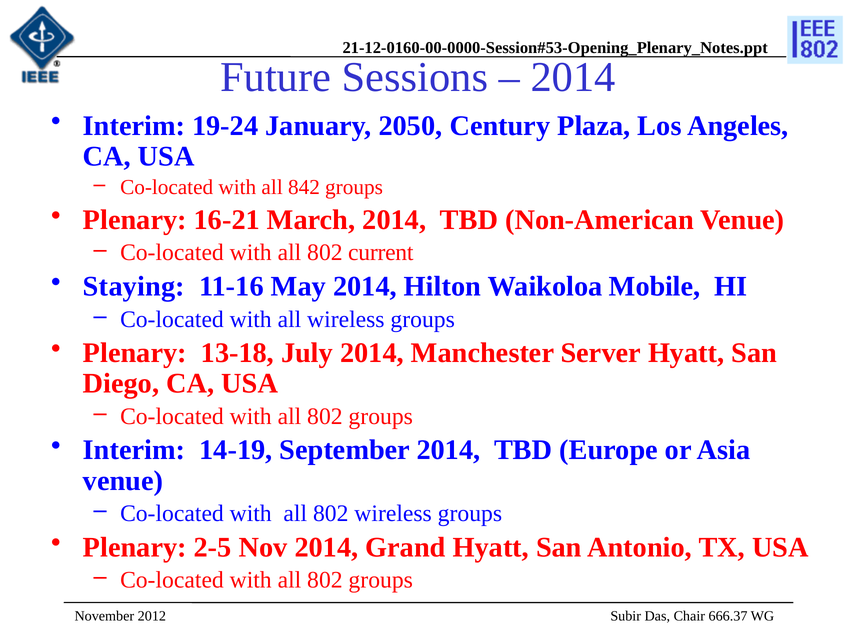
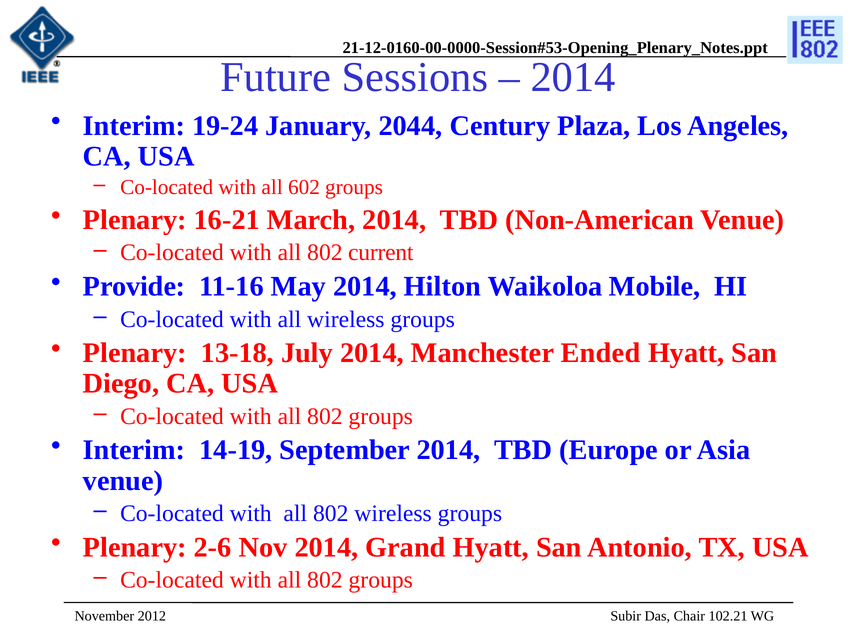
2050: 2050 -> 2044
842: 842 -> 602
Staying: Staying -> Provide
Server: Server -> Ended
2-5: 2-5 -> 2-6
666.37: 666.37 -> 102.21
